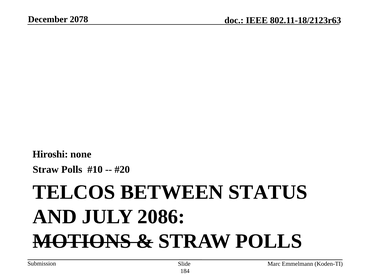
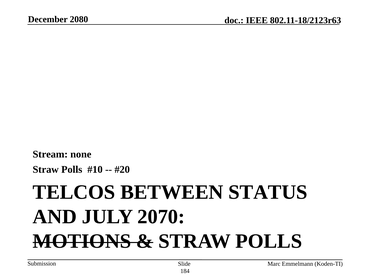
2078: 2078 -> 2080
Hiroshi: Hiroshi -> Stream
2086: 2086 -> 2070
